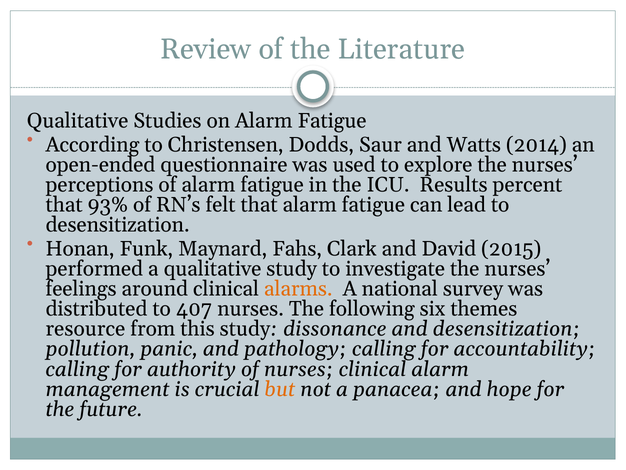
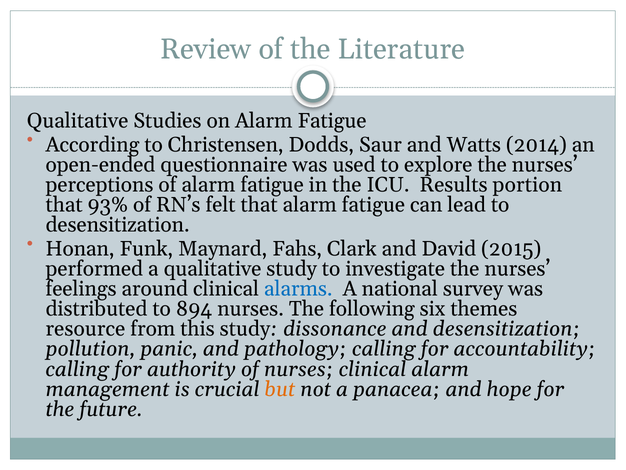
percent: percent -> portion
alarms colour: orange -> blue
407: 407 -> 894
